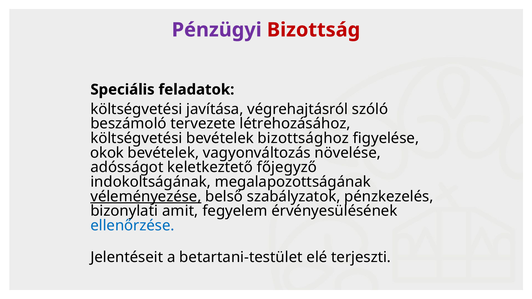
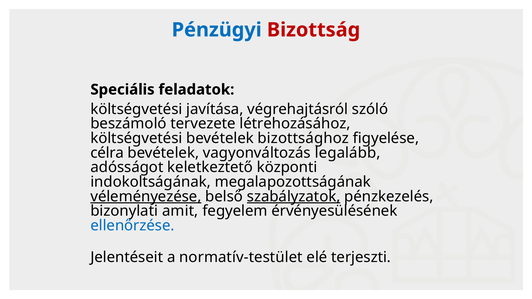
Pénzügyi colour: purple -> blue
okok: okok -> célra
növelése: növelése -> legalább
főjegyző: főjegyző -> központi
szabályzatok underline: none -> present
betartani-testület: betartani-testület -> normatív-testület
